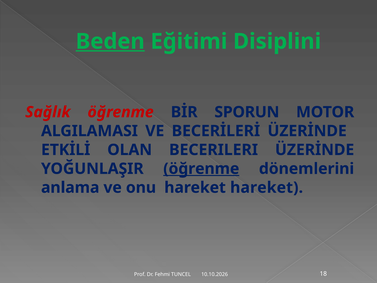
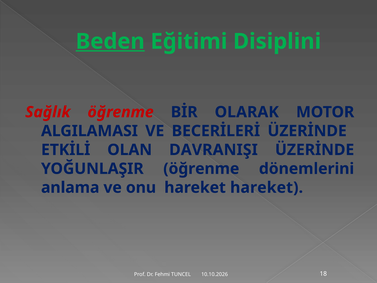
SPORUN: SPORUN -> OLARAK
BECERILERI: BECERILERI -> DAVRANIŞI
öğrenme at (201, 169) underline: present -> none
